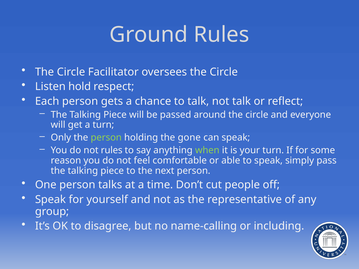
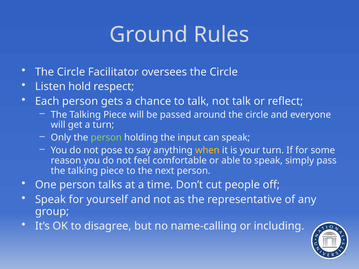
gone: gone -> input
not rules: rules -> pose
when colour: light green -> yellow
